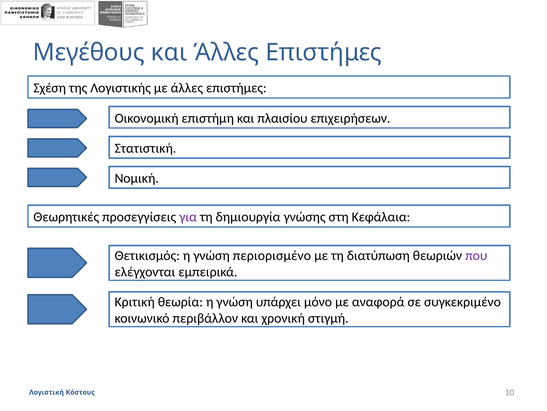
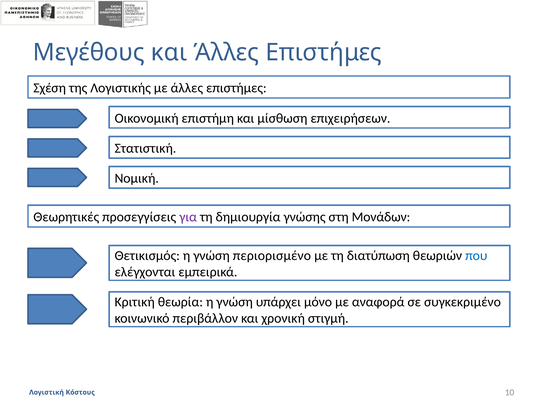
πλαισίου: πλαισίου -> μίσθωση
Κεφάλαια: Κεφάλαια -> Μονάδων
που colour: purple -> blue
